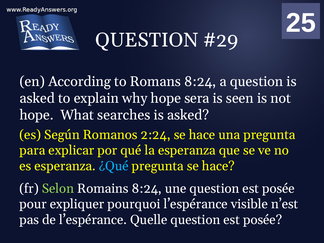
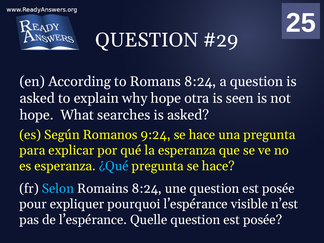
sera: sera -> otra
2:24: 2:24 -> 9:24
Selon colour: light green -> light blue
